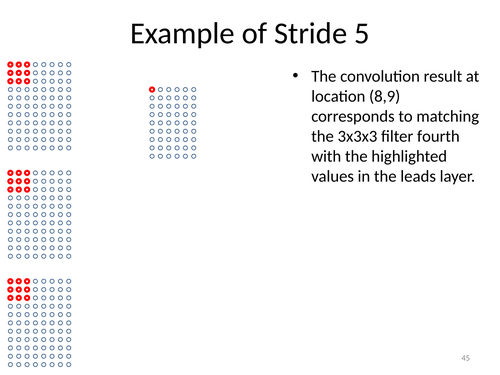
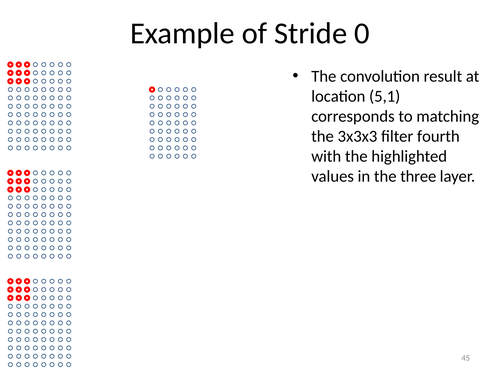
5: 5 -> 0
8,9: 8,9 -> 5,1
leads: leads -> three
